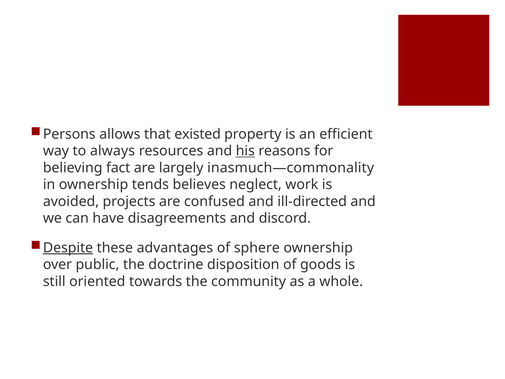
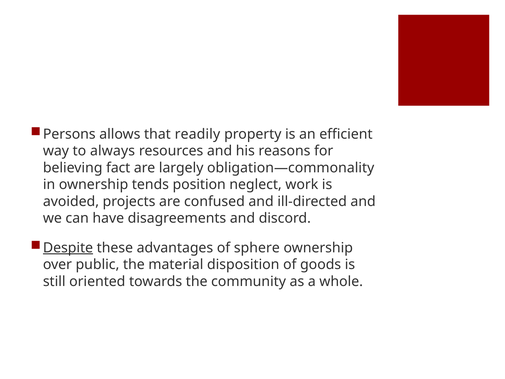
existed: existed -> readily
his underline: present -> none
inasmuch—commonality: inasmuch—commonality -> obligation—commonality
believes: believes -> position
doctrine: doctrine -> material
